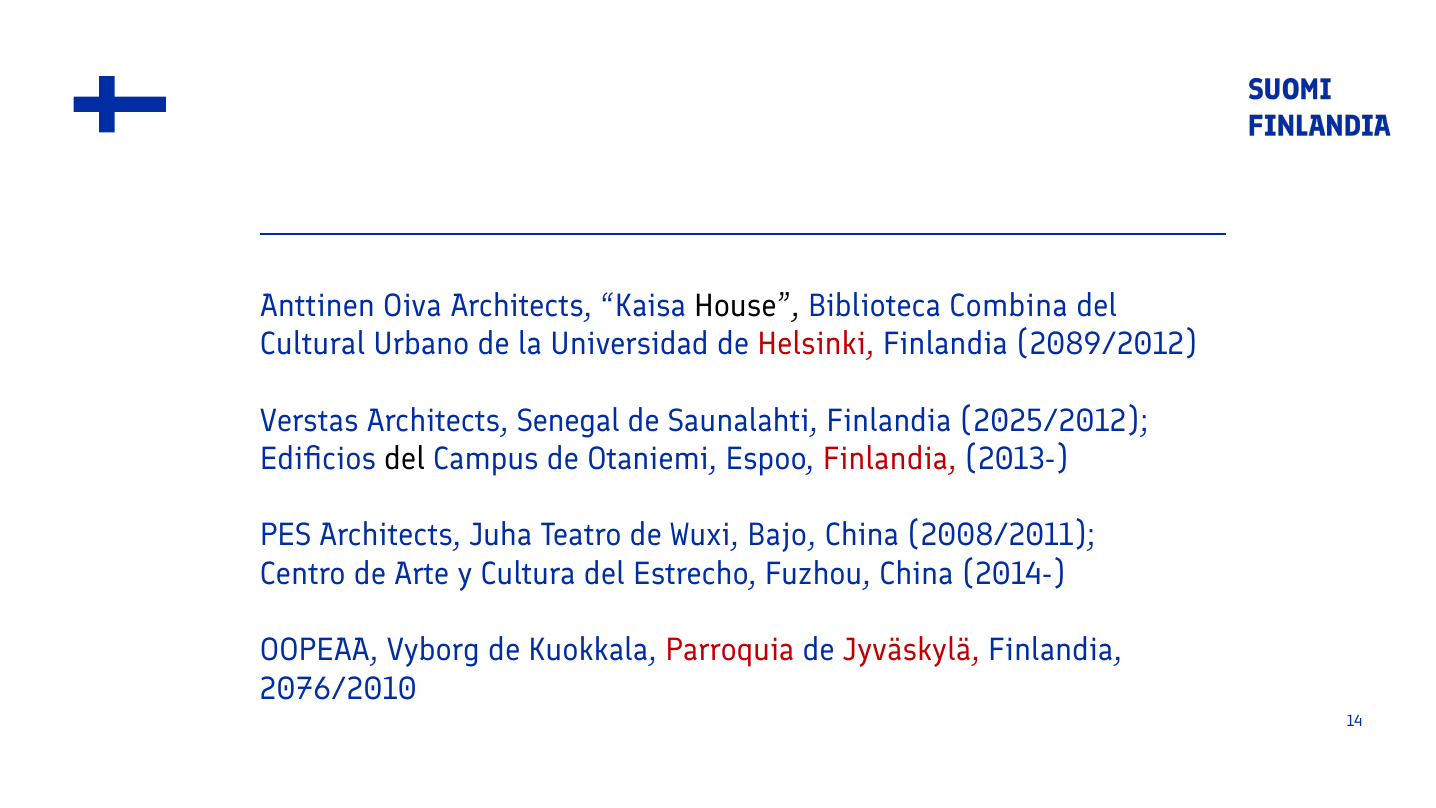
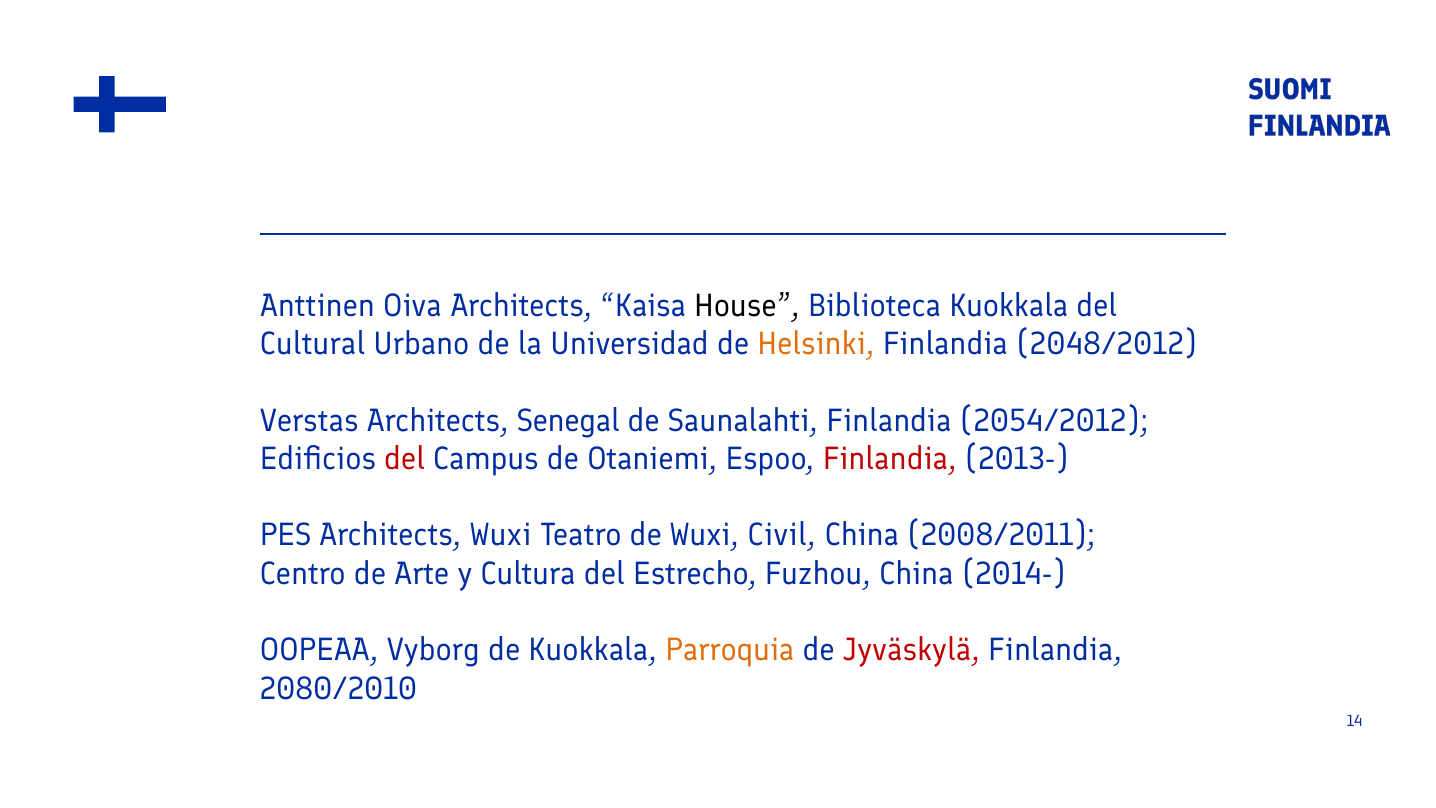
Biblioteca Combina: Combina -> Kuokkala
Helsinki colour: red -> orange
2089/2012: 2089/2012 -> 2048/2012
2025/2012: 2025/2012 -> 2054/2012
del at (405, 459) colour: black -> red
Architects Juha: Juha -> Wuxi
Bajo: Bajo -> Civil
Parroquia colour: red -> orange
2076/2010: 2076/2010 -> 2080/2010
